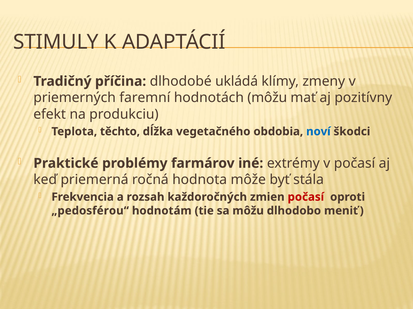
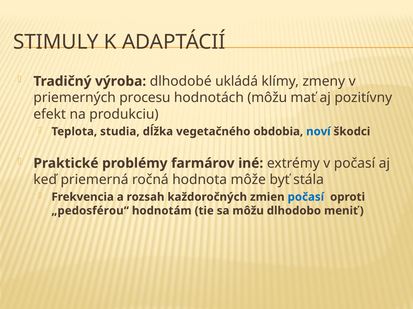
příčina: příčina -> výroba
faremní: faremní -> procesu
těchto: těchto -> studia
počasí at (306, 197) colour: red -> blue
